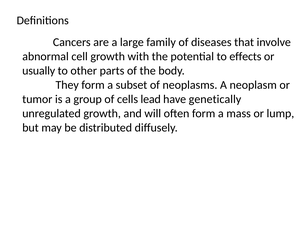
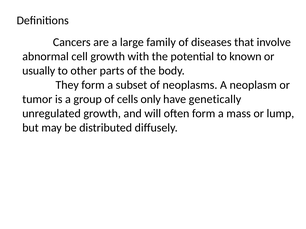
effects: effects -> known
lead: lead -> only
